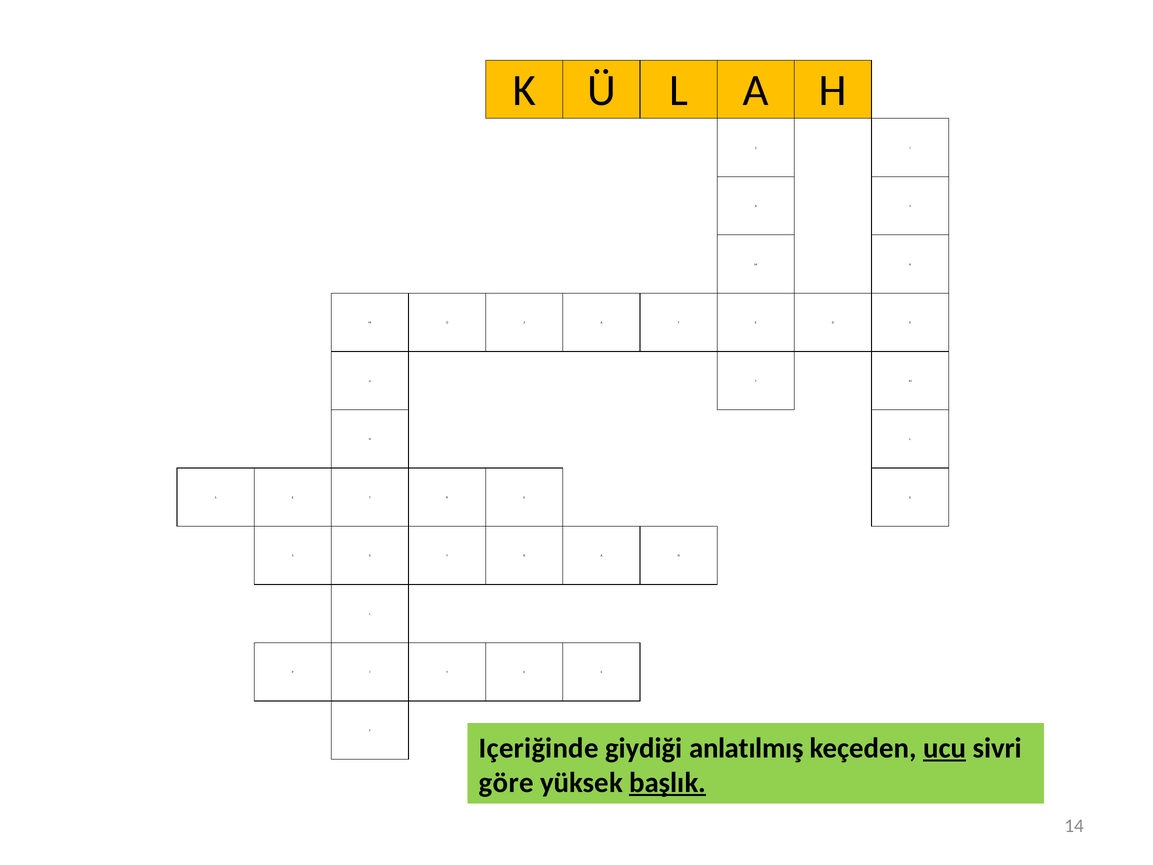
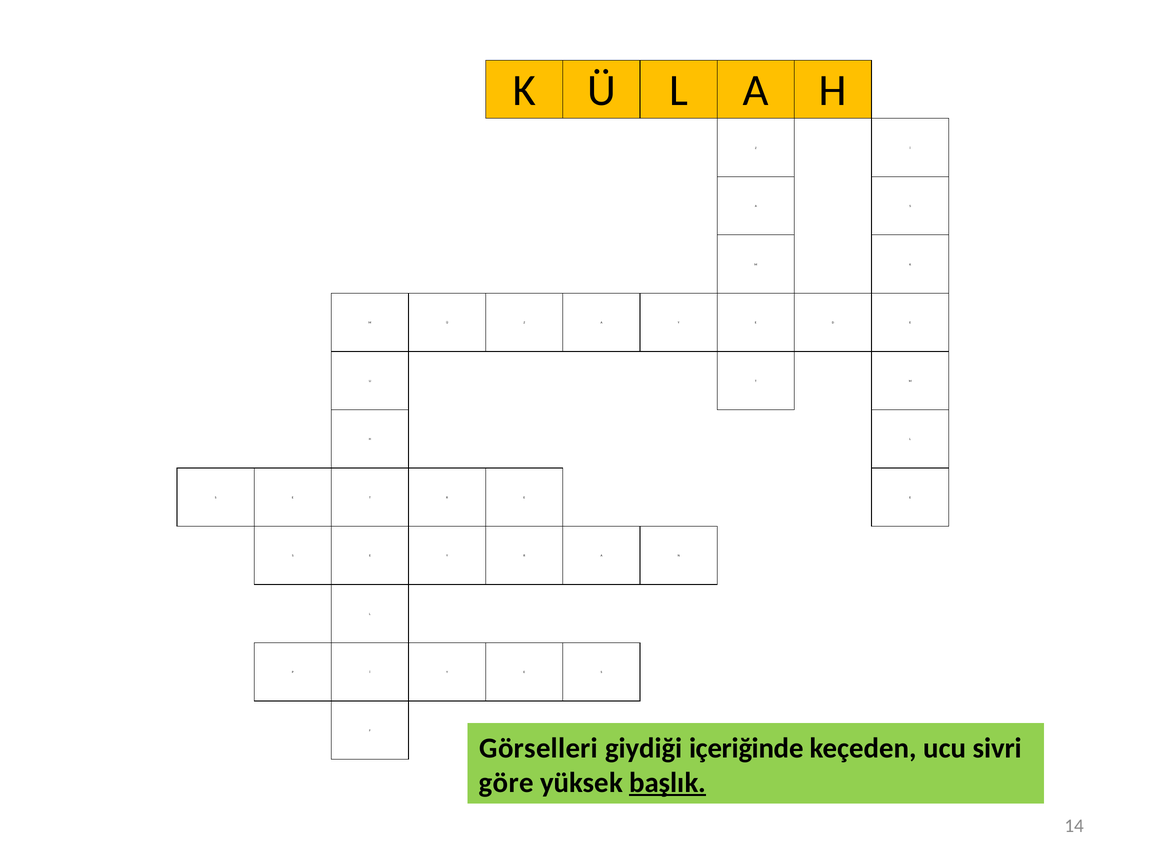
Içeriğinde: Içeriğinde -> Görselleri
anlatılmış: anlatılmış -> içeriğinde
ucu underline: present -> none
